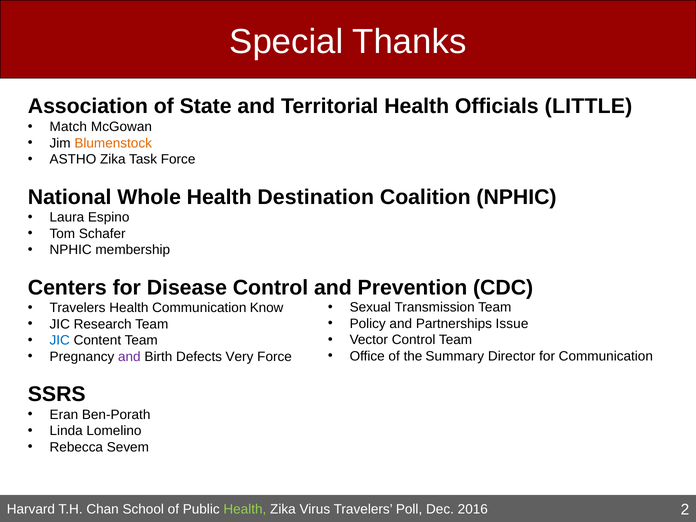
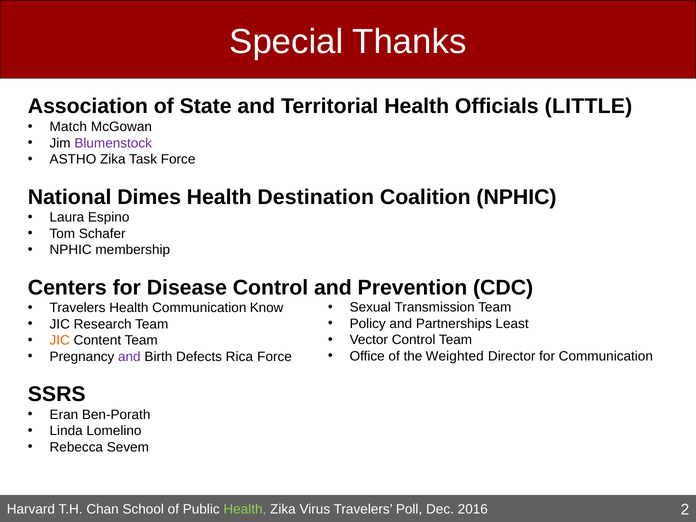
Blumenstock colour: orange -> purple
Whole: Whole -> Dimes
Issue: Issue -> Least
JIC at (60, 340) colour: blue -> orange
Summary: Summary -> Weighted
Very: Very -> Rica
